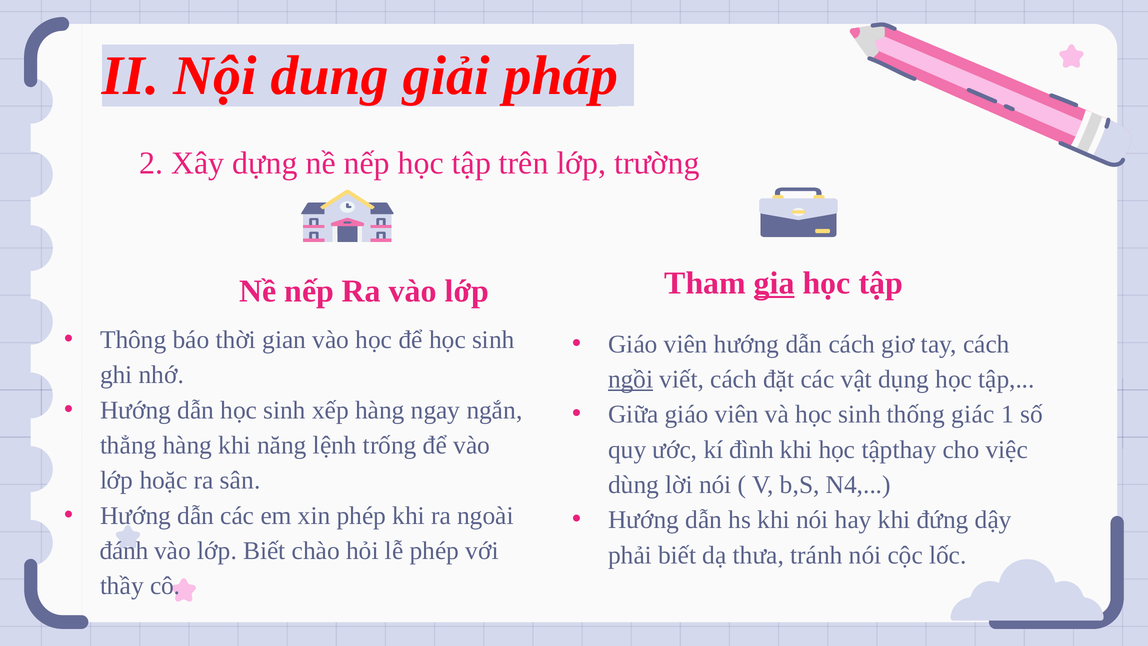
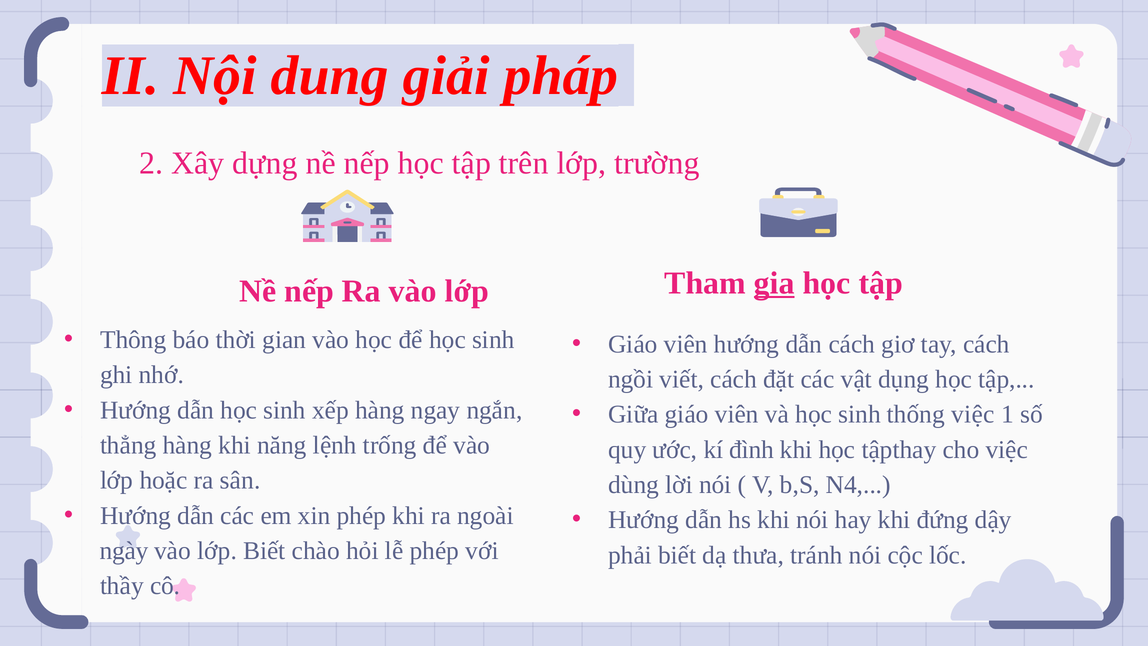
ngồi underline: present -> none
thống giác: giác -> việc
đánh: đánh -> ngày
